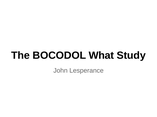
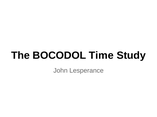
What: What -> Time
